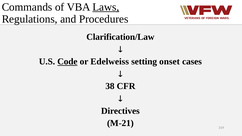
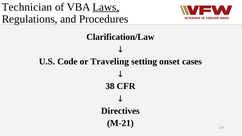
Commands: Commands -> Technician
Code underline: present -> none
Edelweiss: Edelweiss -> Traveling
